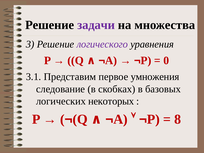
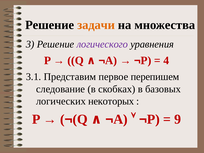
задачи colour: purple -> orange
0: 0 -> 4
умножения: умножения -> перепишем
8: 8 -> 9
